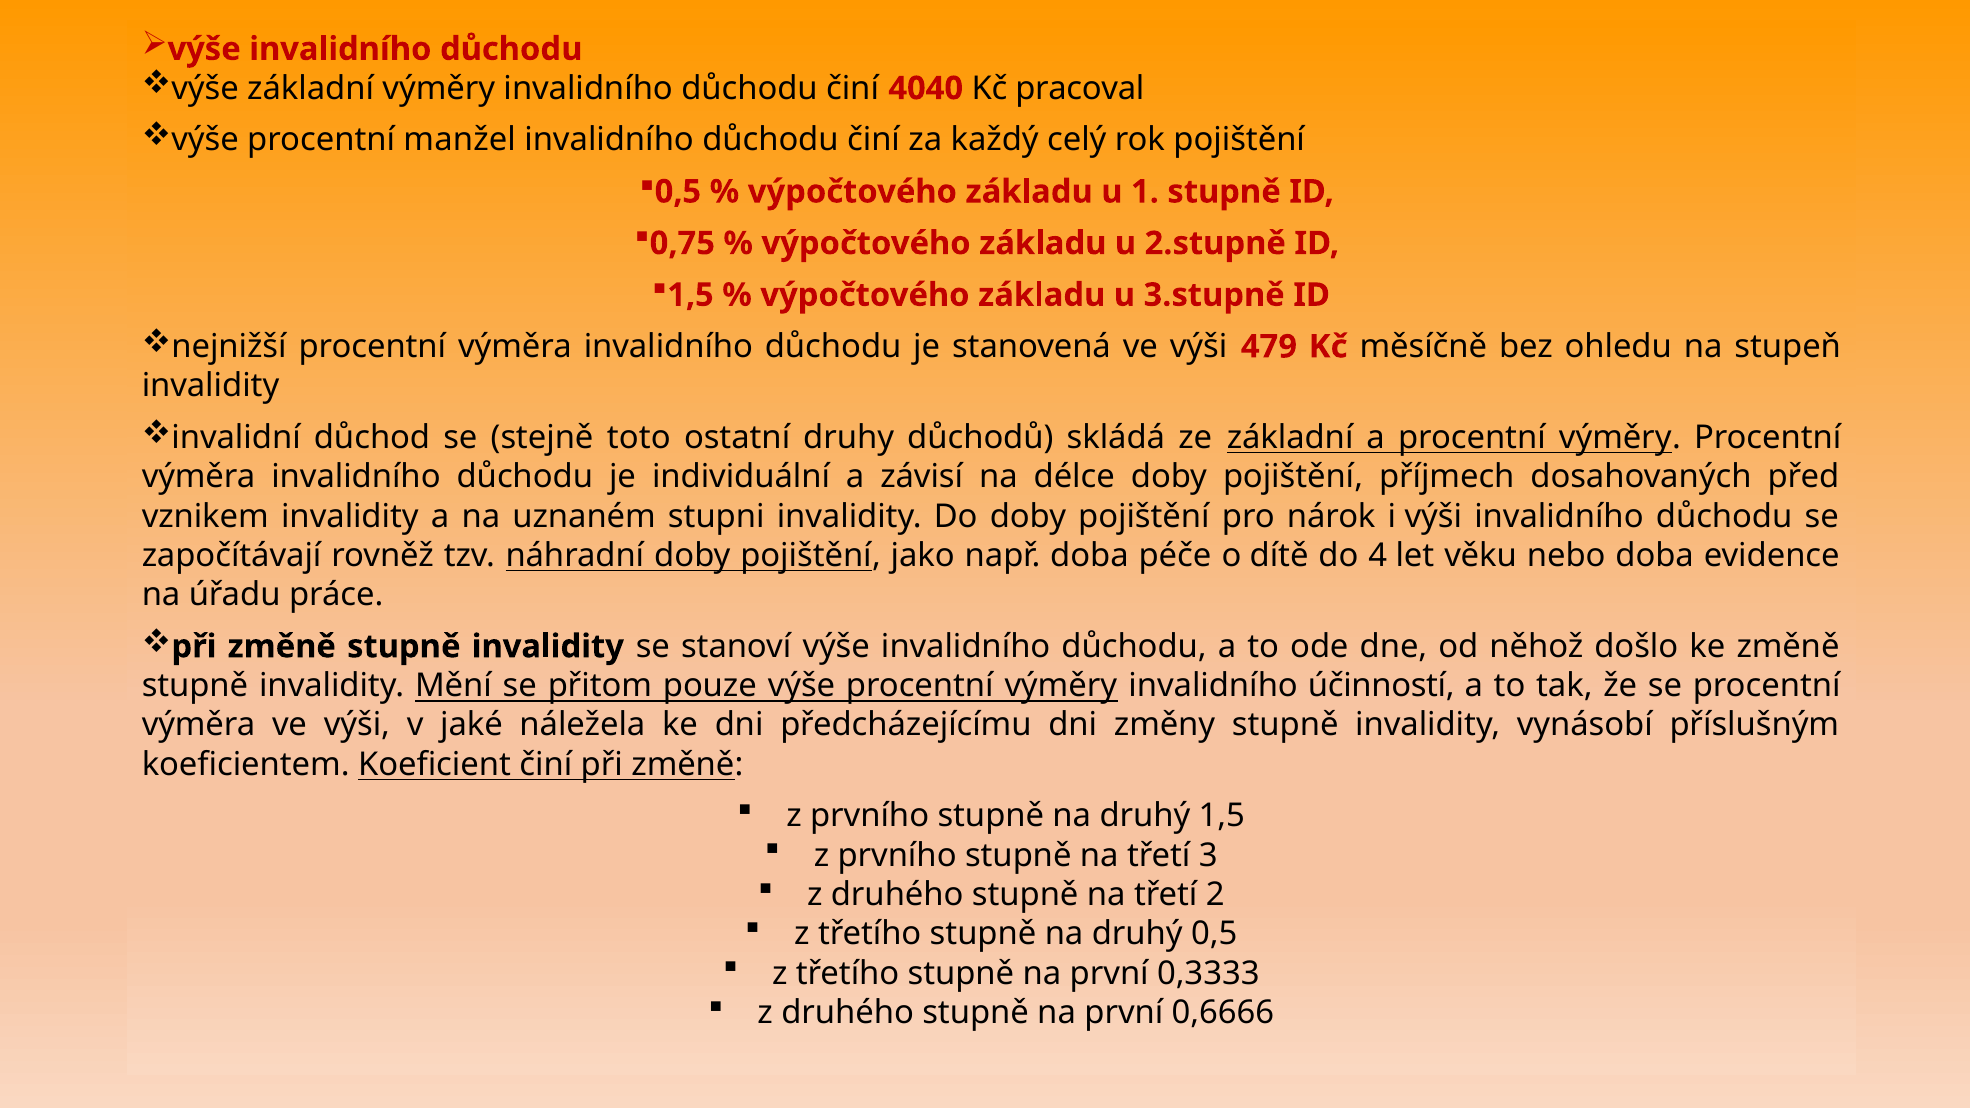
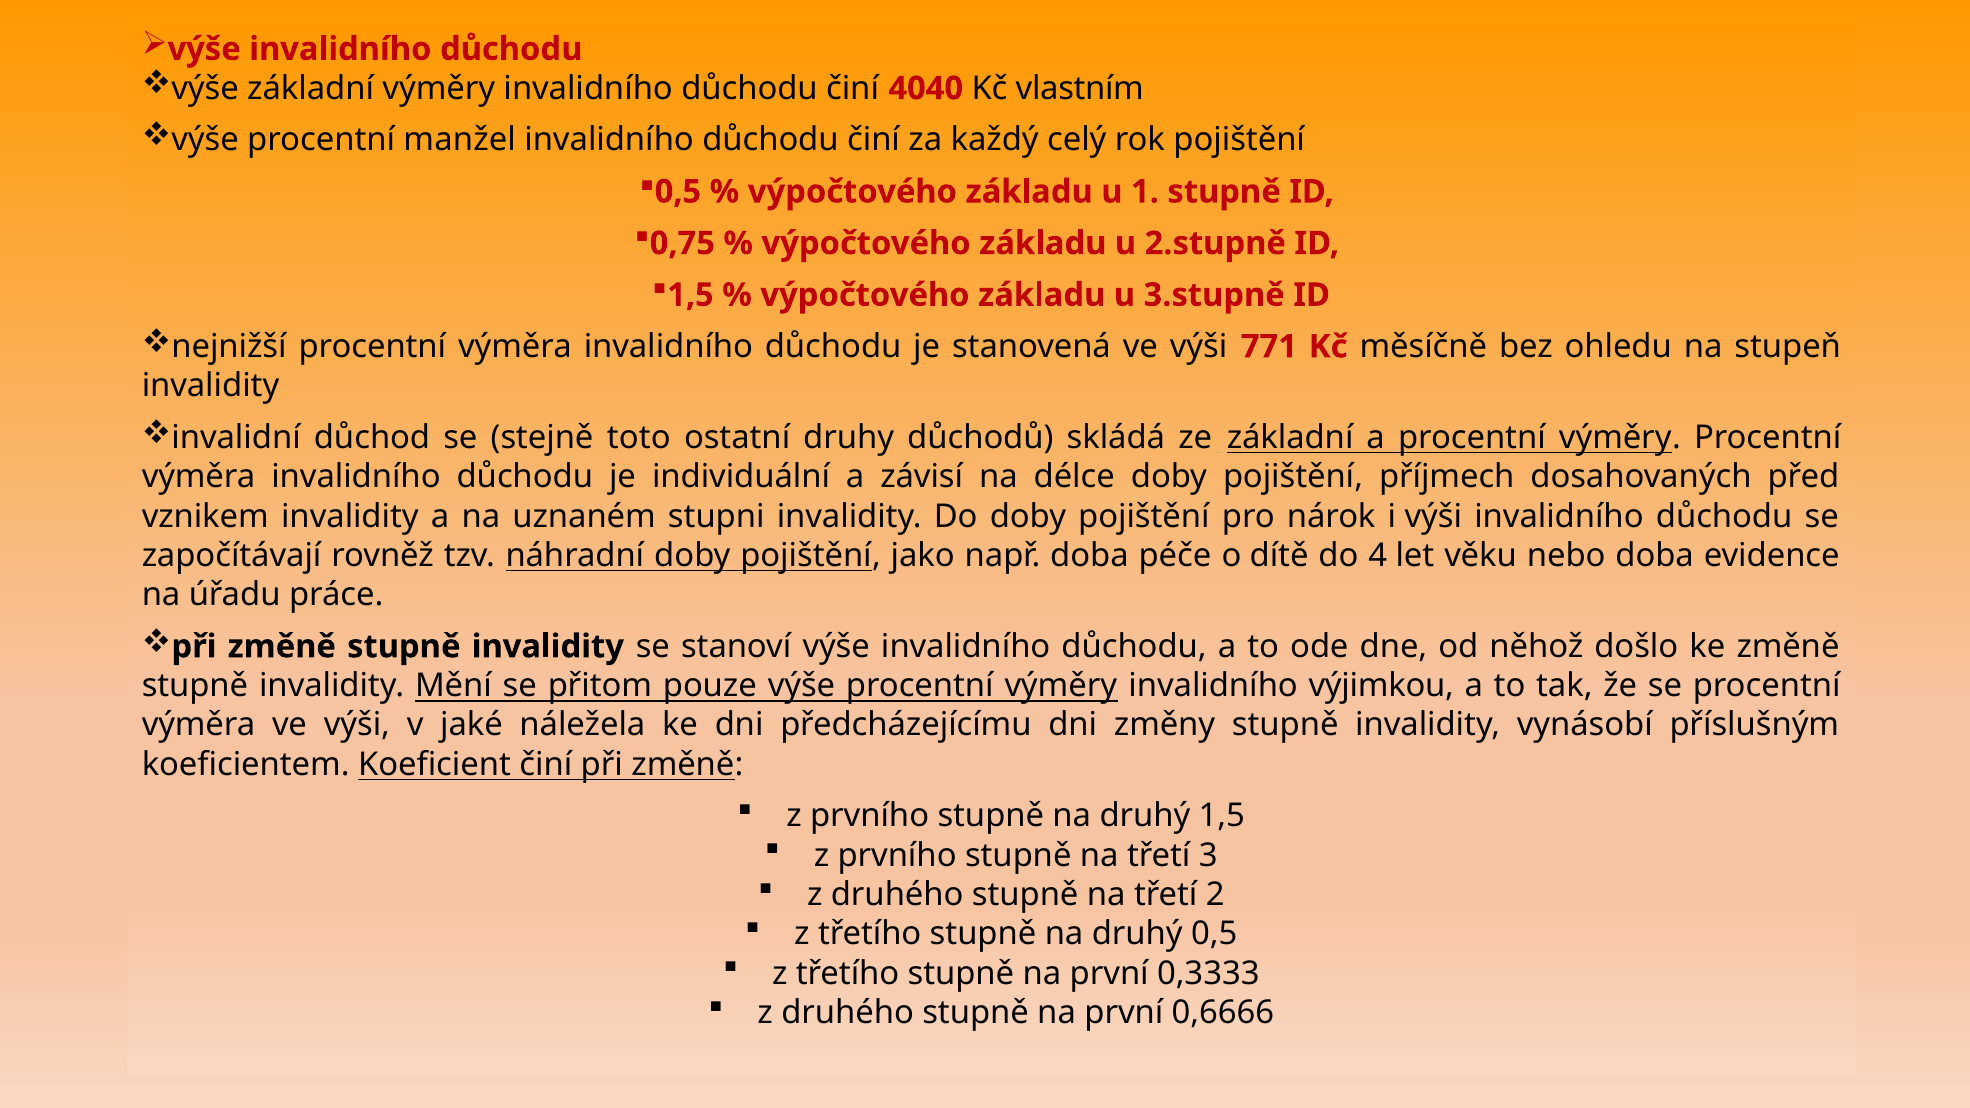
pracoval: pracoval -> vlastním
479: 479 -> 771
účinností: účinností -> výjimkou
